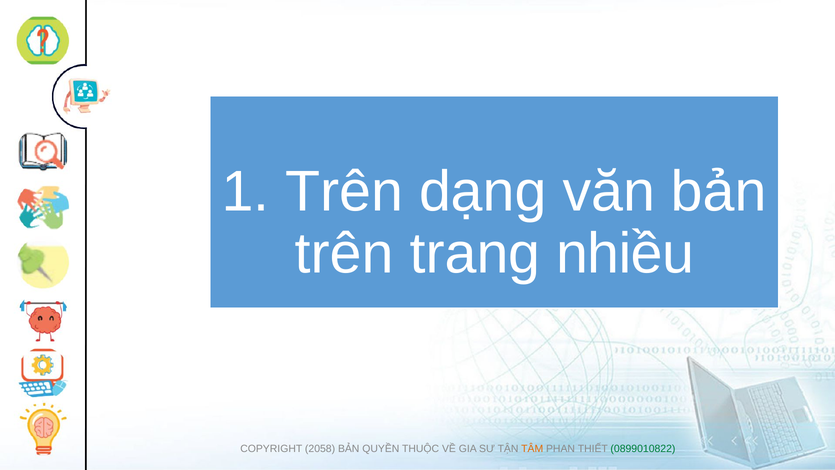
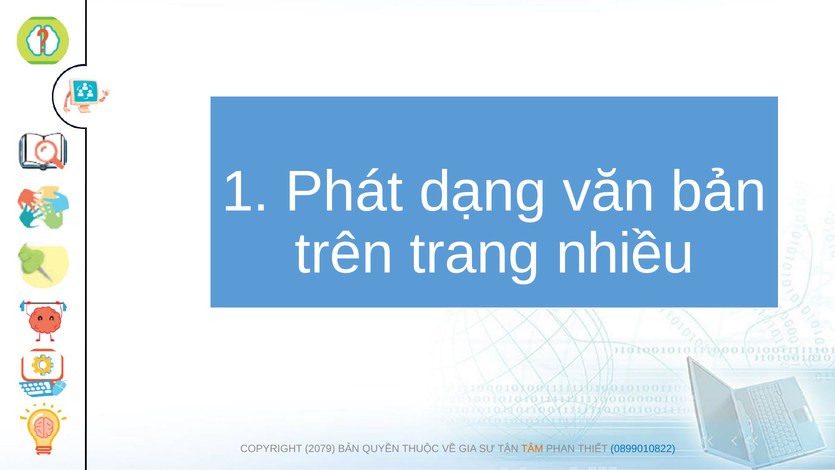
1 Trên: Trên -> Phát
2058: 2058 -> 2079
0899010822 colour: green -> blue
